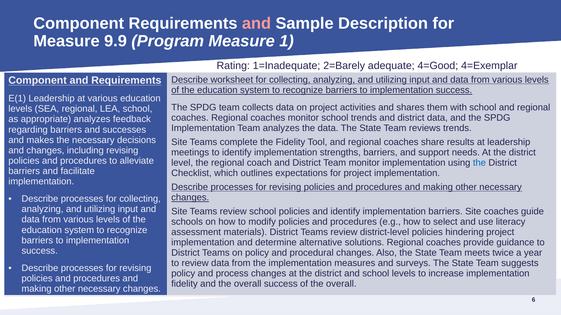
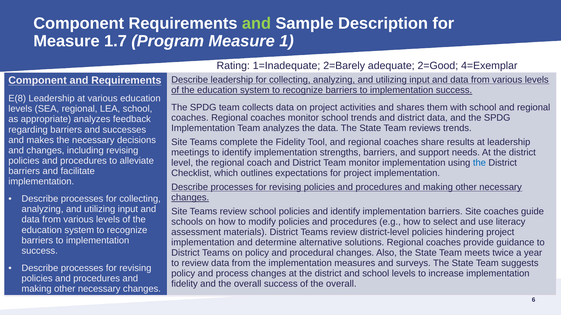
and at (256, 24) colour: pink -> light green
9.9: 9.9 -> 1.7
4=Good: 4=Good -> 2=Good
Describe worksheet: worksheet -> leadership
E(1: E(1 -> E(8
